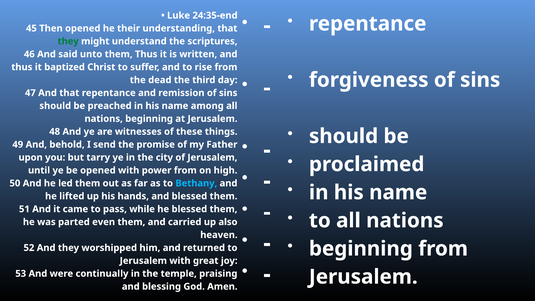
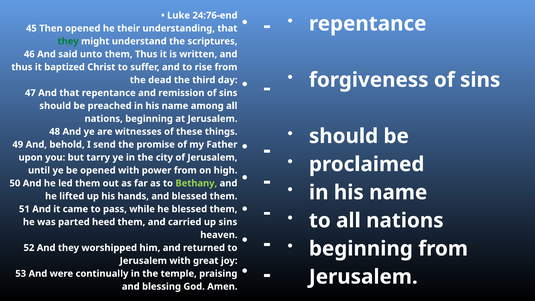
24:35-end: 24:35-end -> 24:76-end
Bethany colour: light blue -> light green
even: even -> heed
up also: also -> sins
